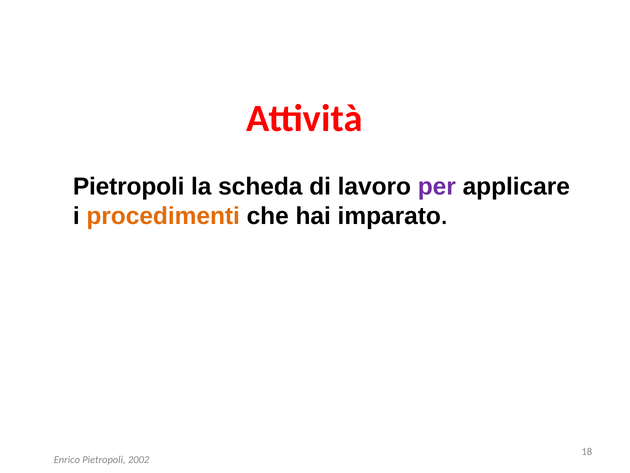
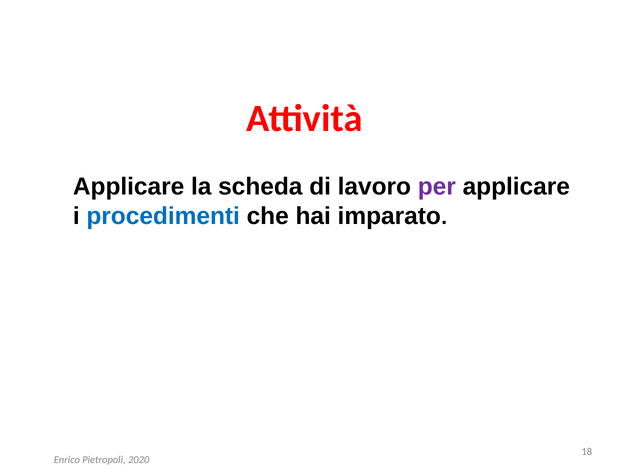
Pietropoli at (129, 186): Pietropoli -> Applicare
procedimenti colour: orange -> blue
2002: 2002 -> 2020
